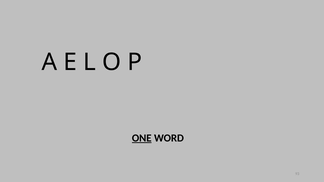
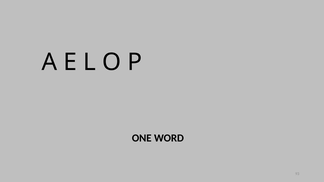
ONE underline: present -> none
